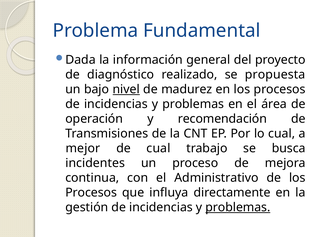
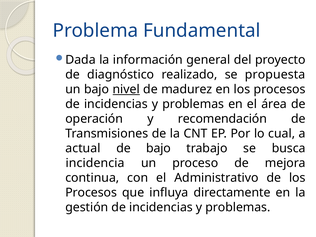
mejor: mejor -> actual
de cual: cual -> bajo
incidentes: incidentes -> incidencia
problemas at (238, 207) underline: present -> none
